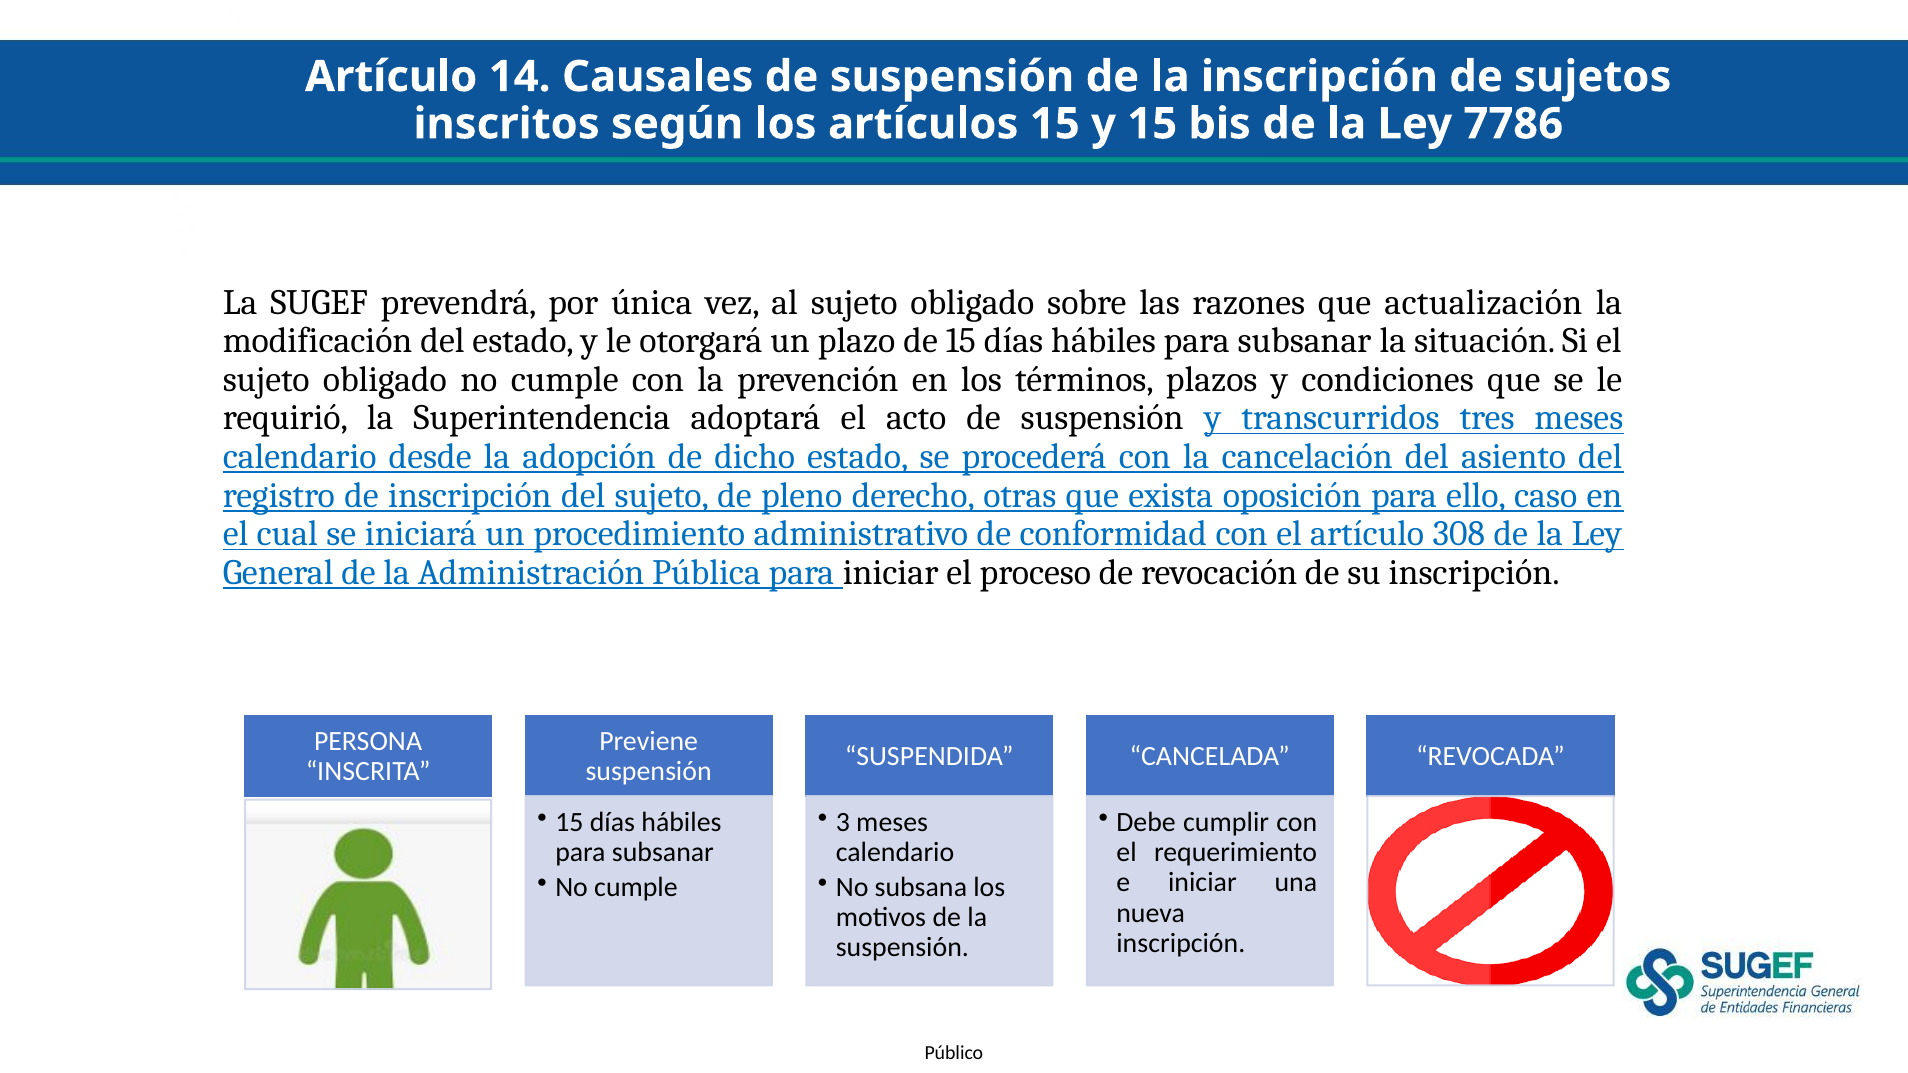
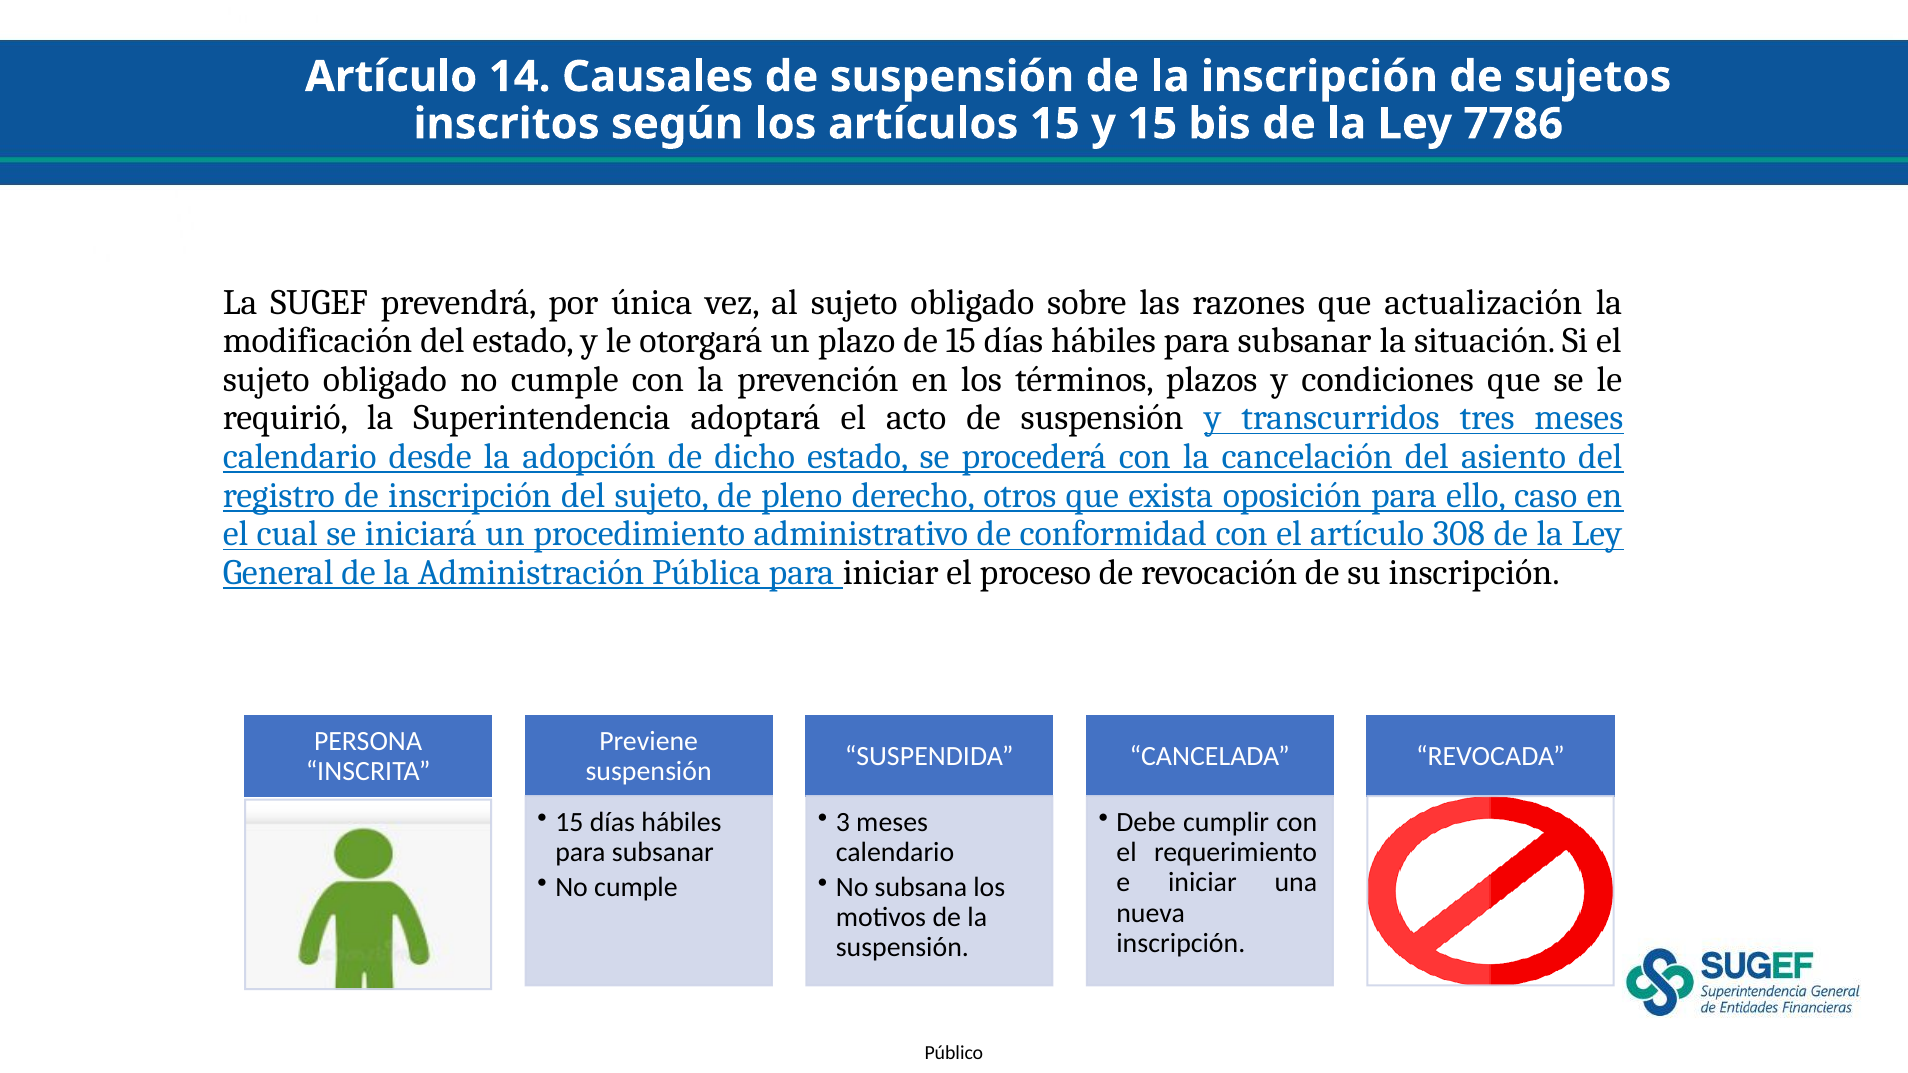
otras: otras -> otros
